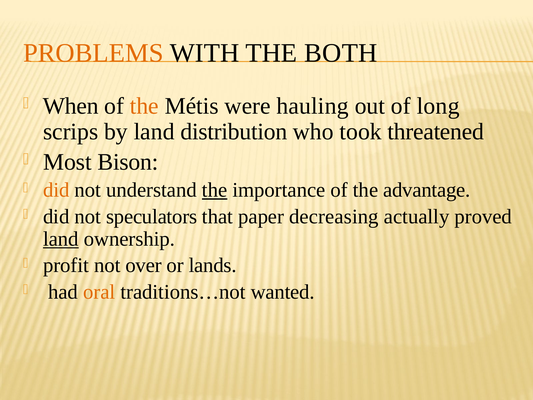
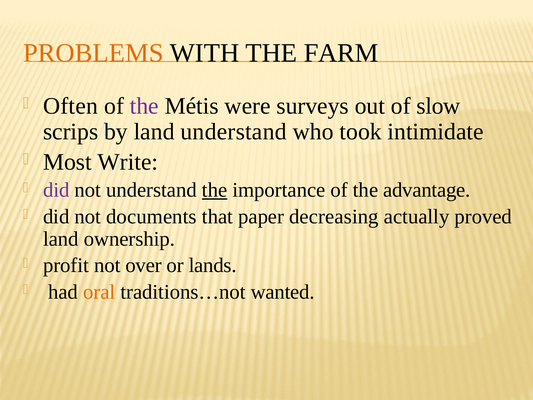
BOTH: BOTH -> FARM
When: When -> Often
the at (144, 106) colour: orange -> purple
hauling: hauling -> surveys
long: long -> slow
land distribution: distribution -> understand
threatened: threatened -> intimidate
Bison: Bison -> Write
did at (56, 190) colour: orange -> purple
speculators: speculators -> documents
land at (61, 239) underline: present -> none
